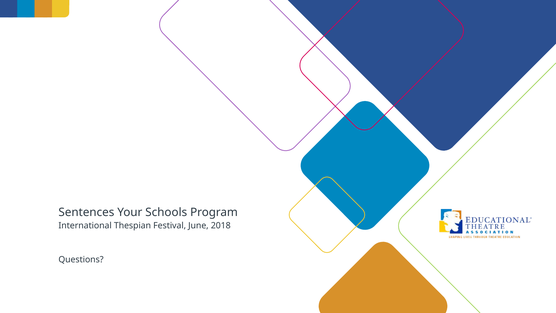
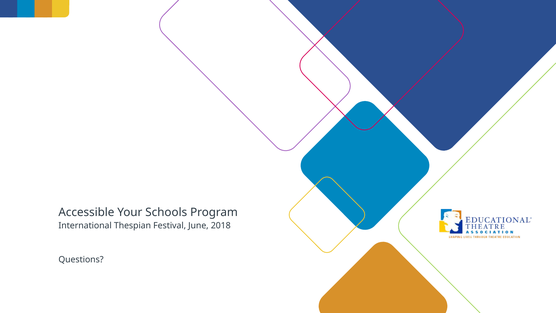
Sentences: Sentences -> Accessible
